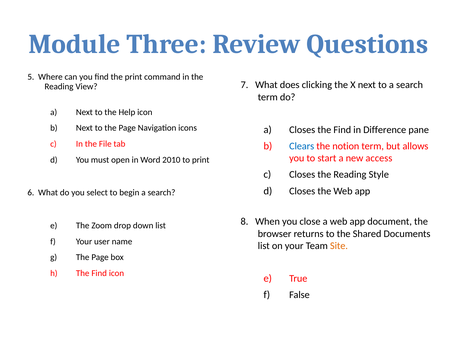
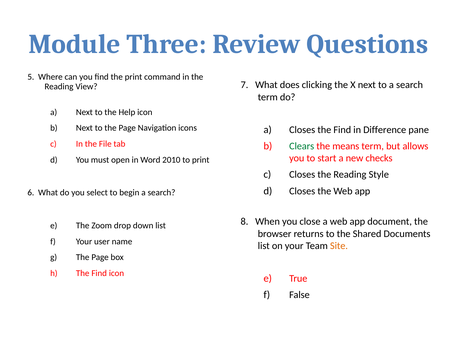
Clears colour: blue -> green
notion: notion -> means
access: access -> checks
